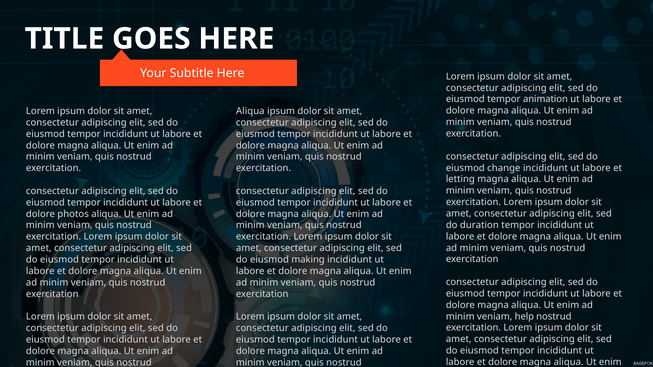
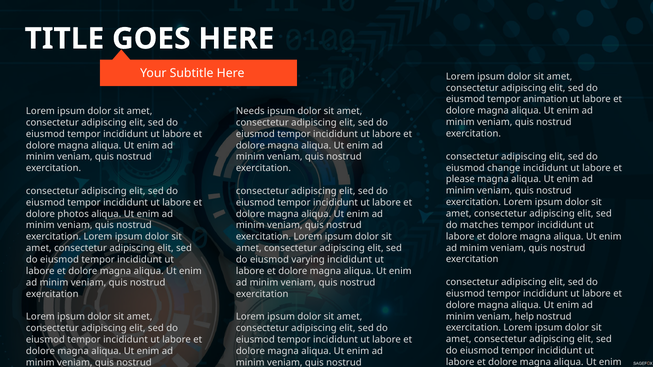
Aliqua at (250, 111): Aliqua -> Needs
letting: letting -> please
duration: duration -> matches
making: making -> varying
